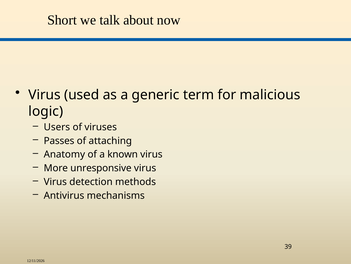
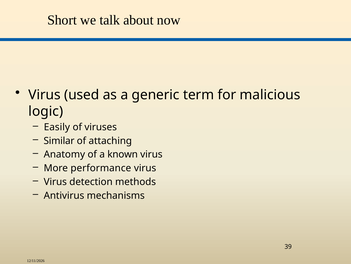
Users: Users -> Easily
Passes: Passes -> Similar
unresponsive: unresponsive -> performance
